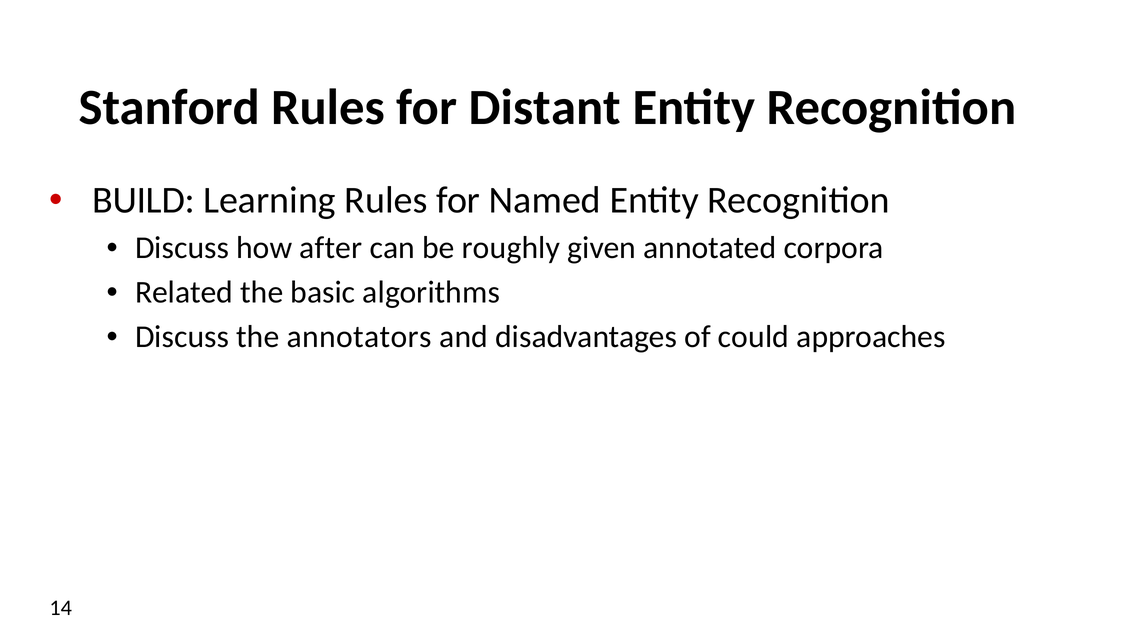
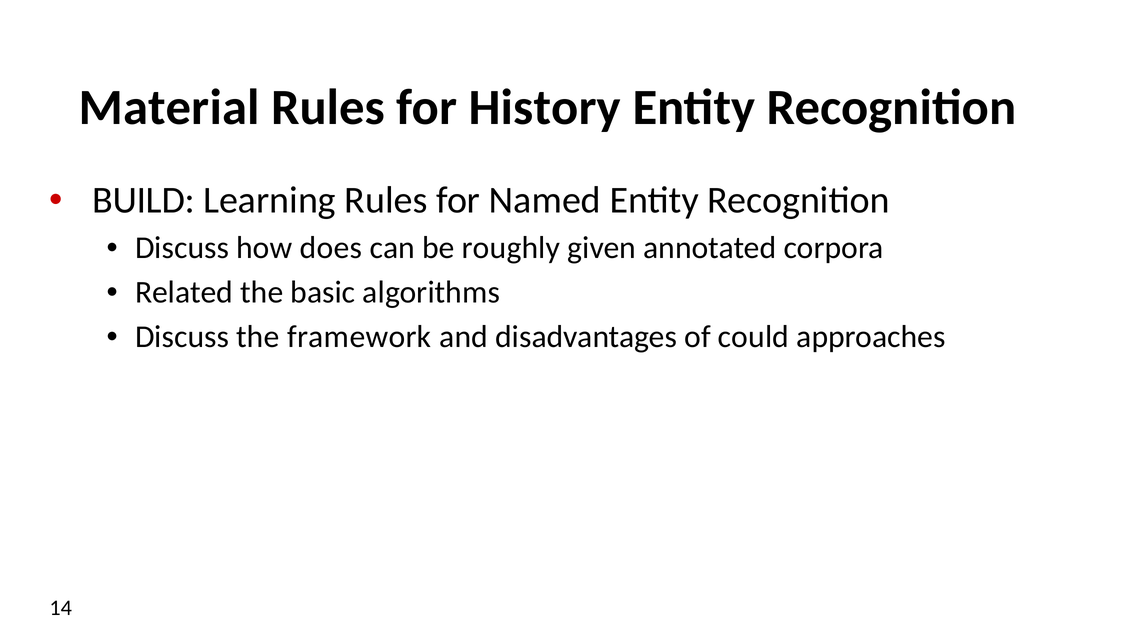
Stanford: Stanford -> Material
Distant: Distant -> History
after: after -> does
annotators: annotators -> framework
